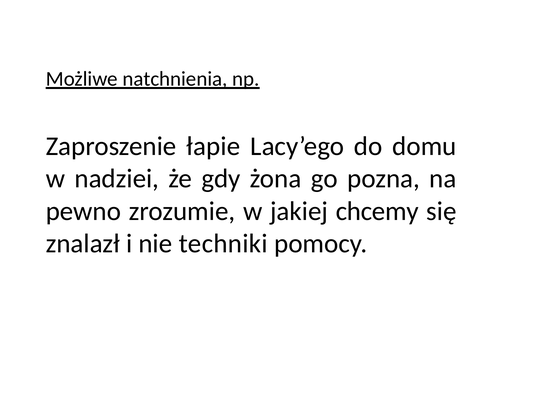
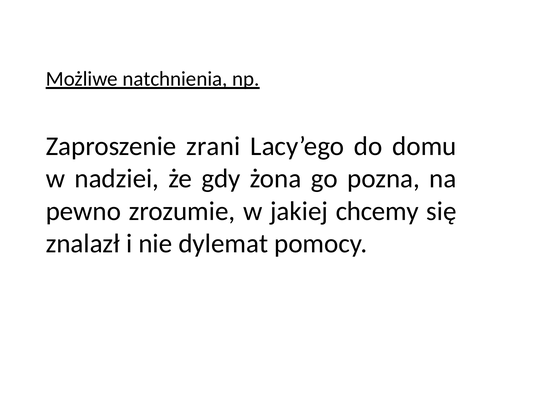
łapie: łapie -> zrani
techniki: techniki -> dylemat
